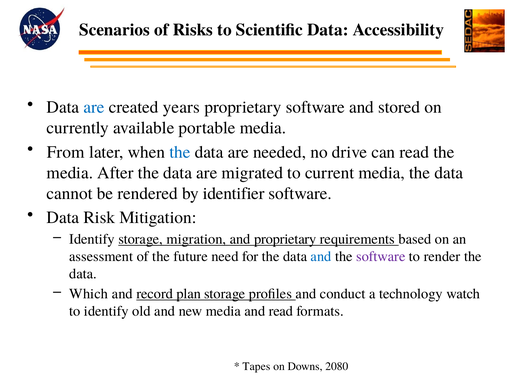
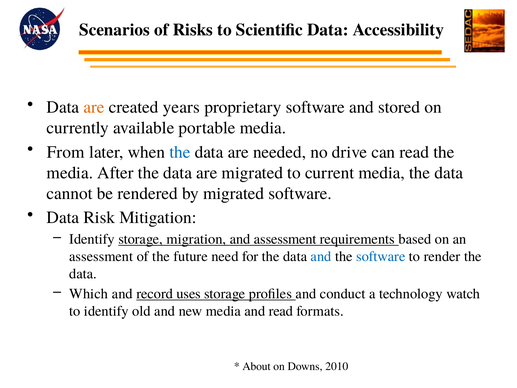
are at (94, 107) colour: blue -> orange
by identifier: identifier -> migrated
and proprietary: proprietary -> assessment
software at (381, 256) colour: purple -> blue
plan: plan -> uses
Tapes: Tapes -> About
2080: 2080 -> 2010
